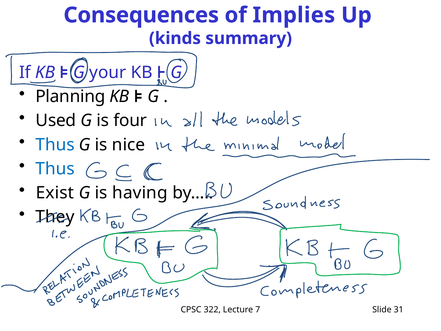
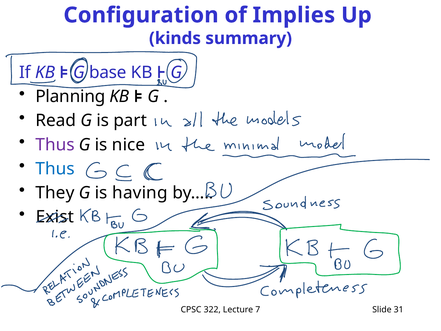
Consequences: Consequences -> Configuration
your: your -> base
Used: Used -> Read
four: four -> part
Thus at (55, 145) colour: blue -> purple
Exist: Exist -> They
They: They -> Exist
